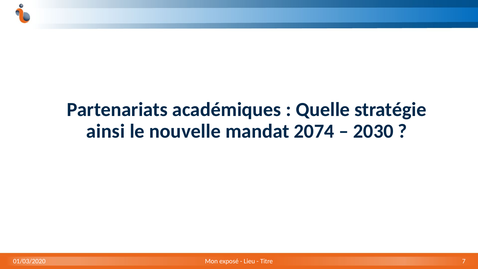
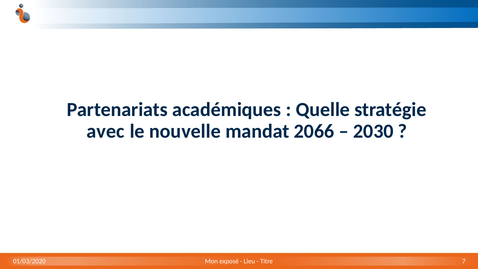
ainsi: ainsi -> avec
2074: 2074 -> 2066
